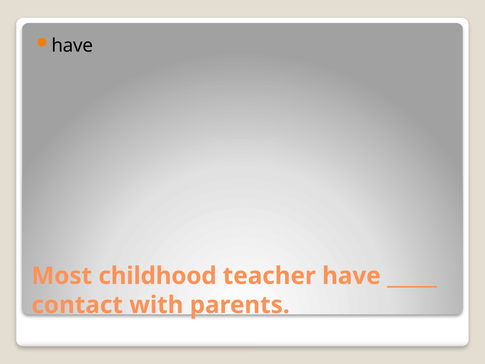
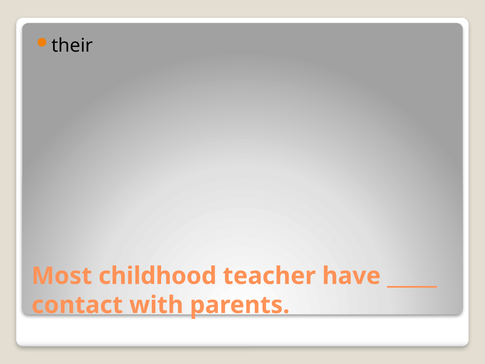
have at (72, 46): have -> their
